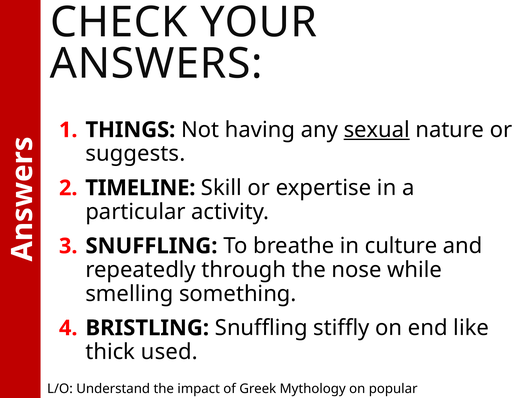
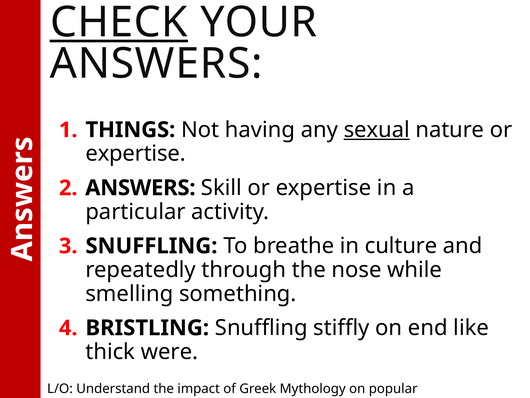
CHECK underline: none -> present
suggests at (135, 154): suggests -> expertise
TIMELINE at (140, 188): TIMELINE -> ANSWERS
used: used -> were
